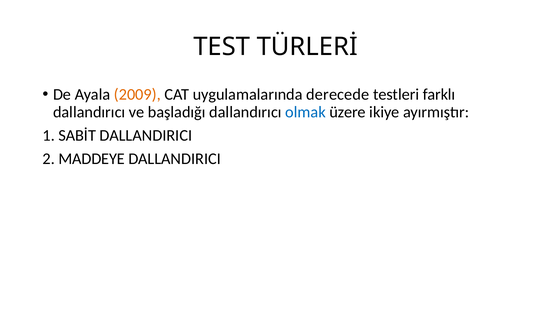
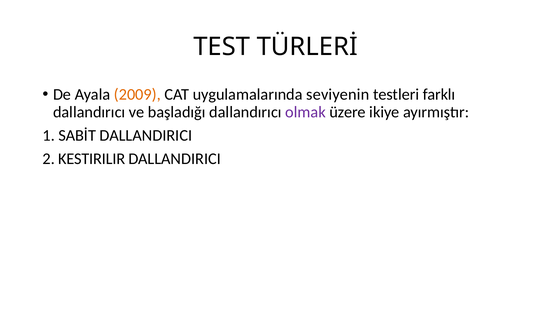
derecede: derecede -> seviyenin
olmak colour: blue -> purple
MADDEYE: MADDEYE -> KESTIRILIR
